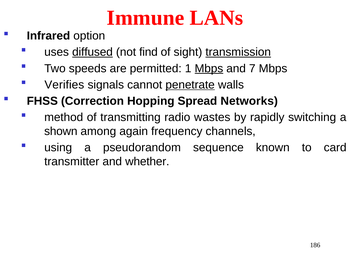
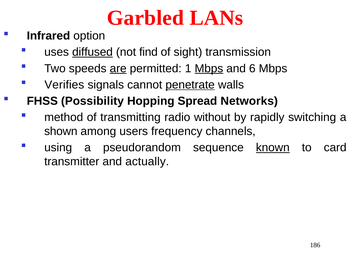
Immune: Immune -> Garbled
transmission underline: present -> none
are underline: none -> present
7: 7 -> 6
Correction: Correction -> Possibility
wastes: wastes -> without
again: again -> users
known underline: none -> present
whether: whether -> actually
